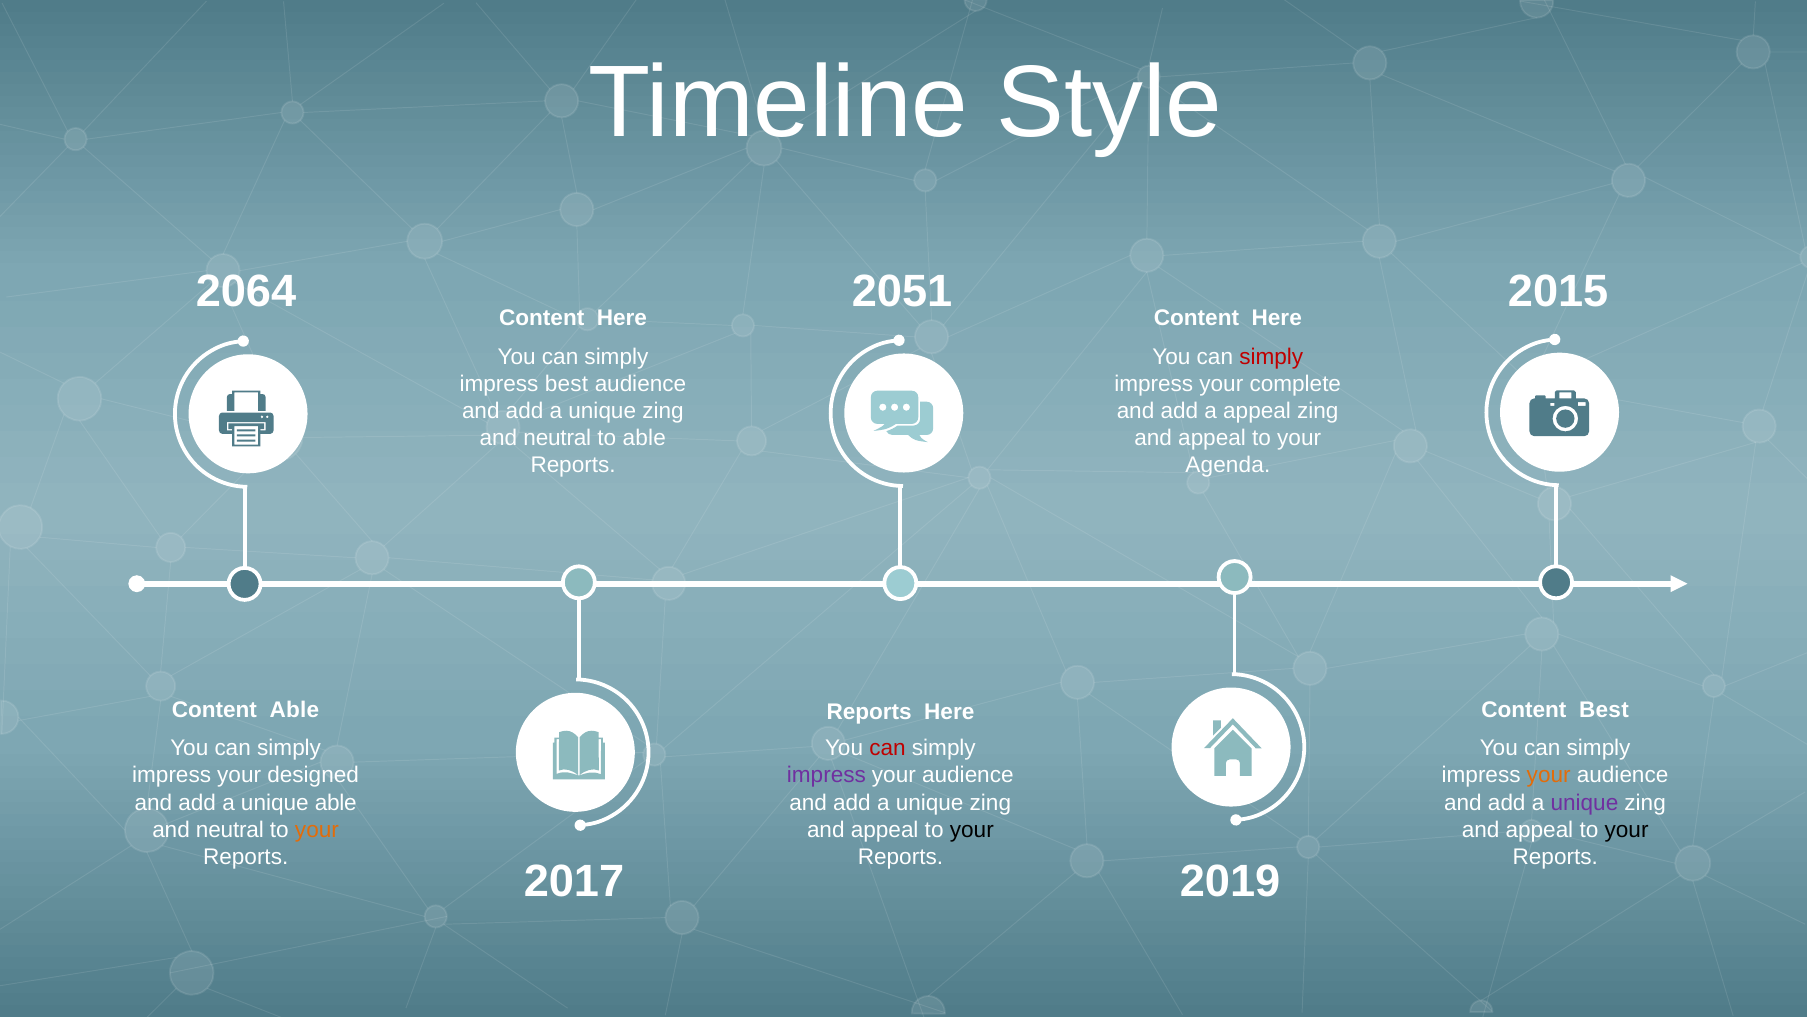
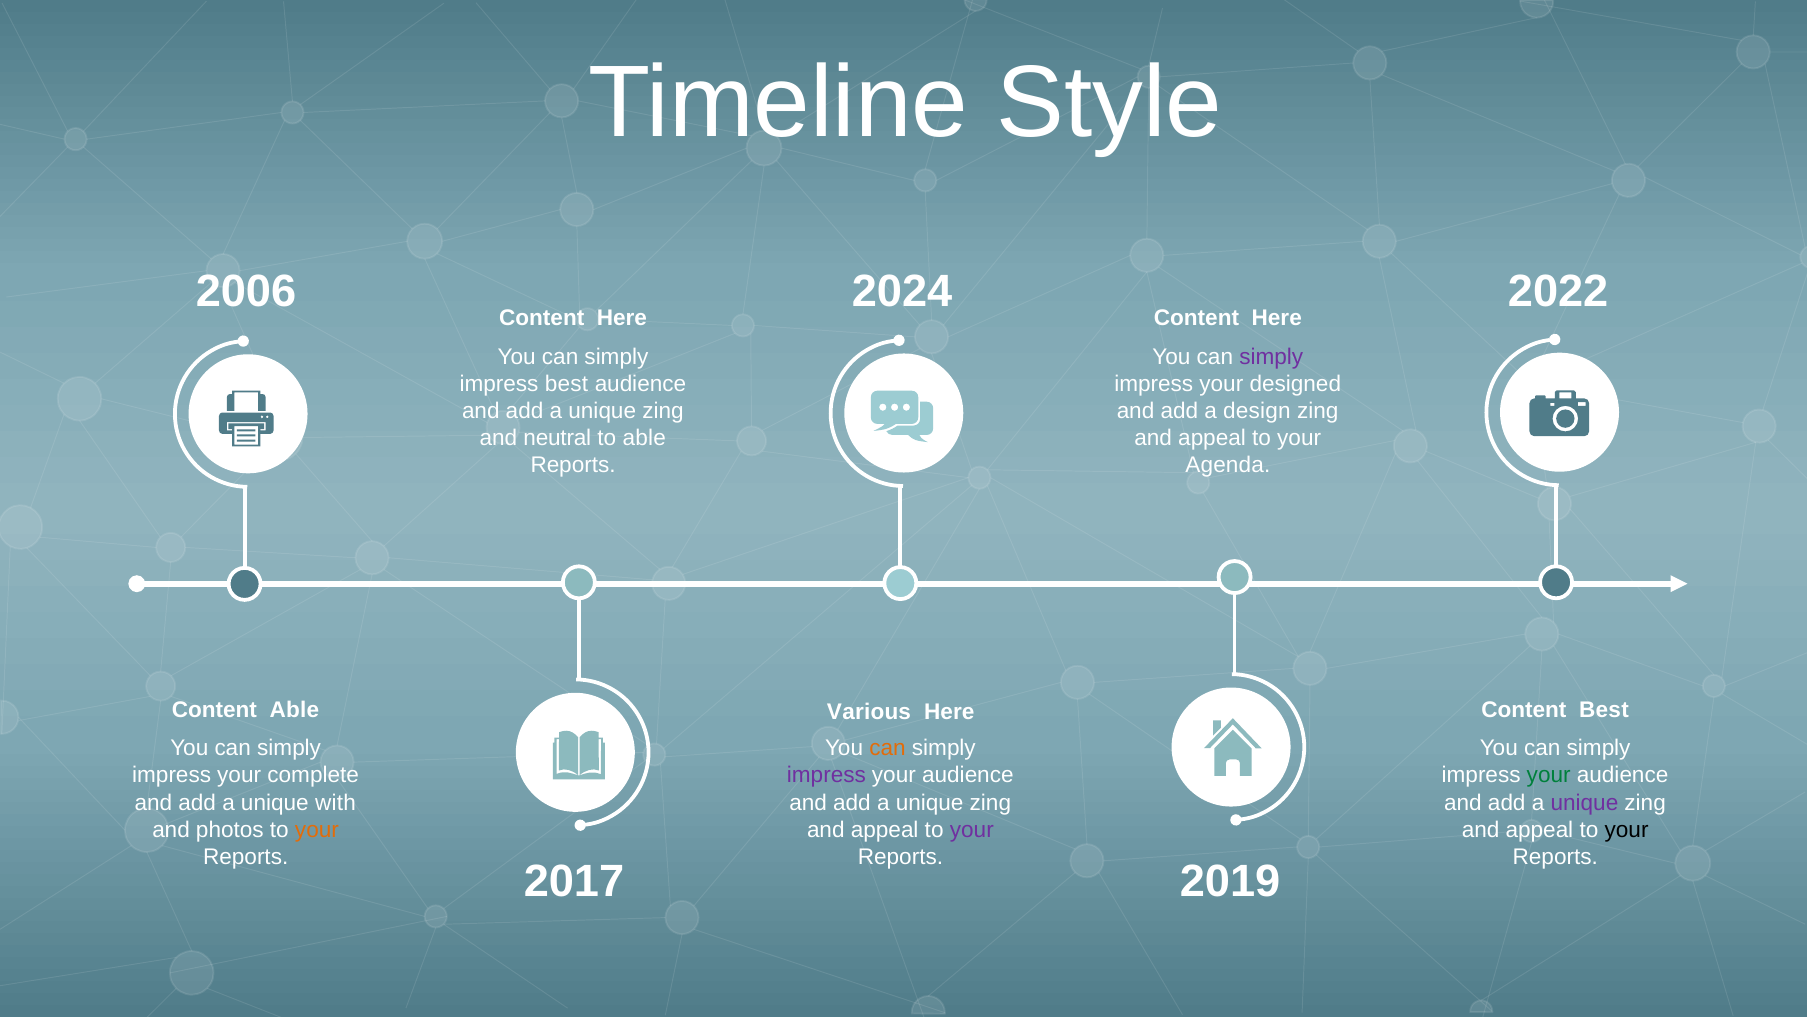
2064: 2064 -> 2006
2051: 2051 -> 2024
2015: 2015 -> 2022
simply at (1271, 356) colour: red -> purple
complete: complete -> designed
a appeal: appeal -> design
Reports at (869, 712): Reports -> Various
can at (887, 748) colour: red -> orange
designed: designed -> complete
your at (1549, 775) colour: orange -> green
unique able: able -> with
neutral at (230, 829): neutral -> photos
your at (972, 829) colour: black -> purple
